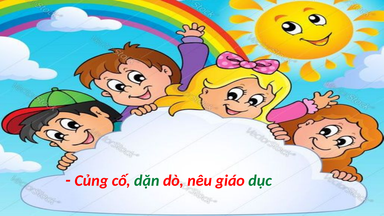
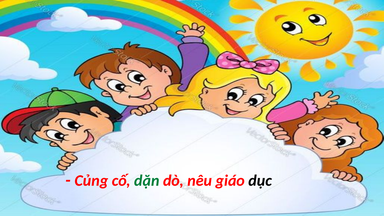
dục colour: green -> black
